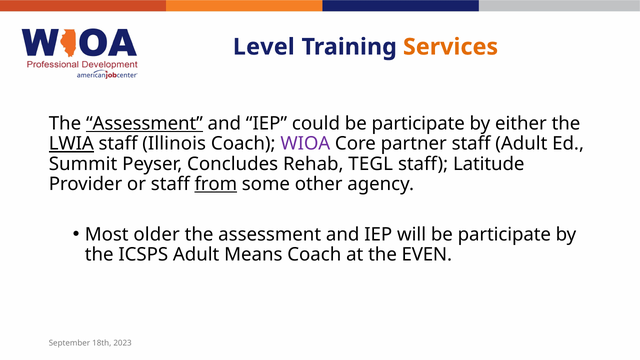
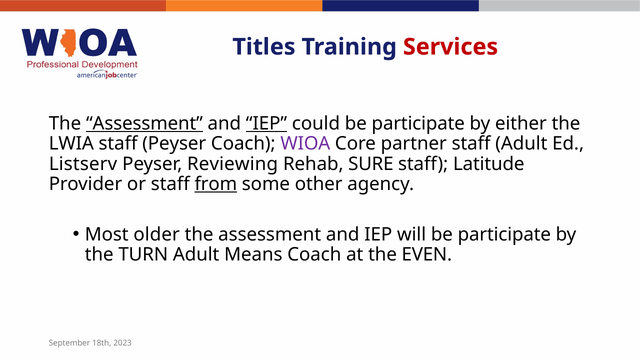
Level: Level -> Titles
Services colour: orange -> red
IEP at (267, 124) underline: none -> present
LWIA underline: present -> none
staff Illinois: Illinois -> Peyser
Summit: Summit -> Listserv
Concludes: Concludes -> Reviewing
TEGL: TEGL -> SURE
ICSPS: ICSPS -> TURN
